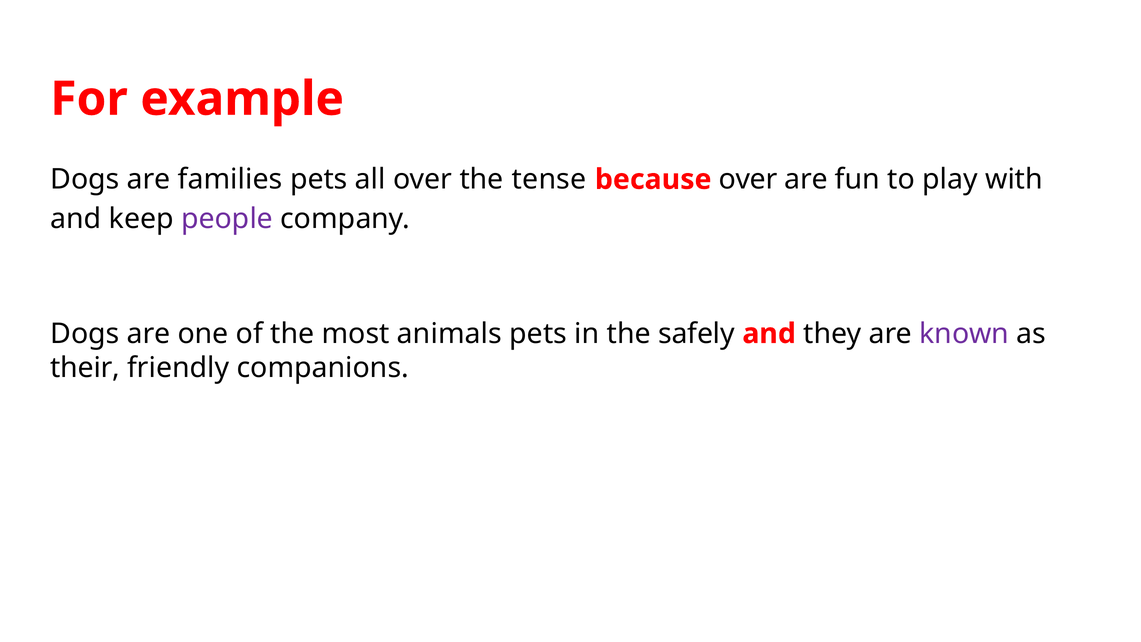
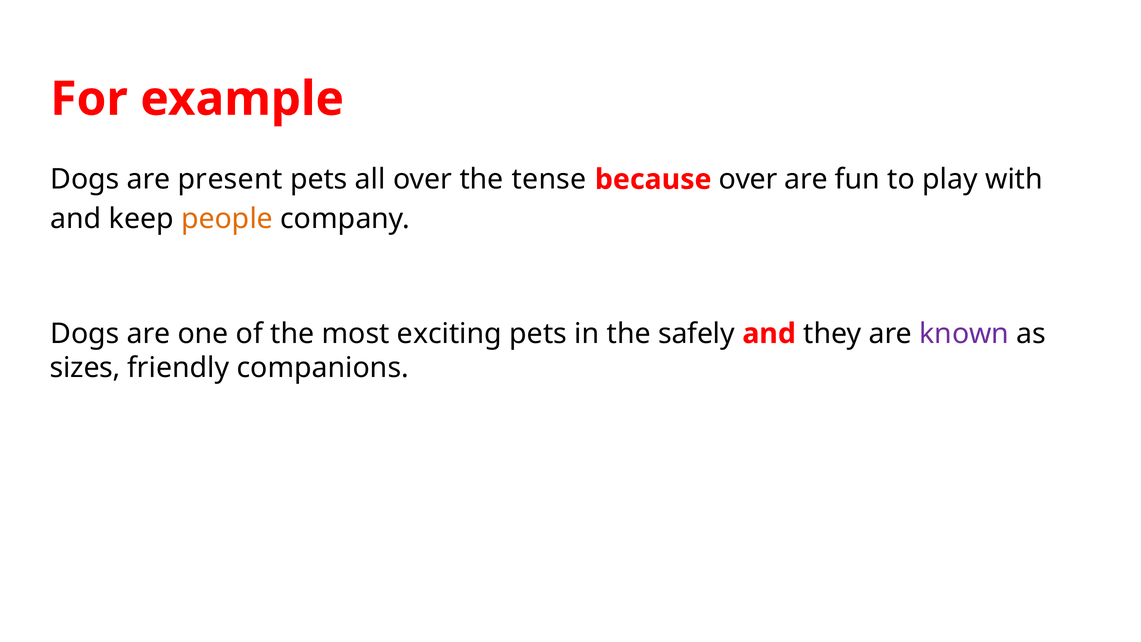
families: families -> present
people colour: purple -> orange
animals: animals -> exciting
their: their -> sizes
